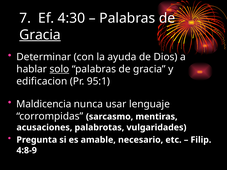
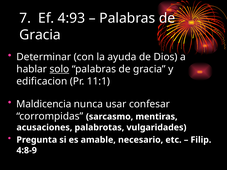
4:30: 4:30 -> 4:93
Gracia at (40, 35) underline: present -> none
95:1: 95:1 -> 11:1
lenguaje: lenguaje -> confesar
